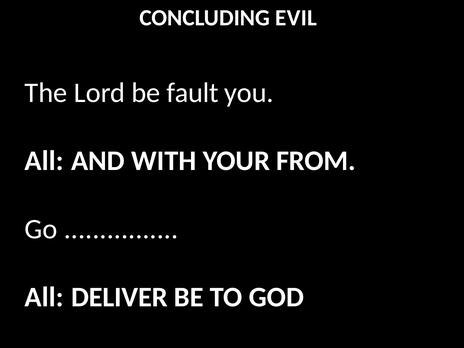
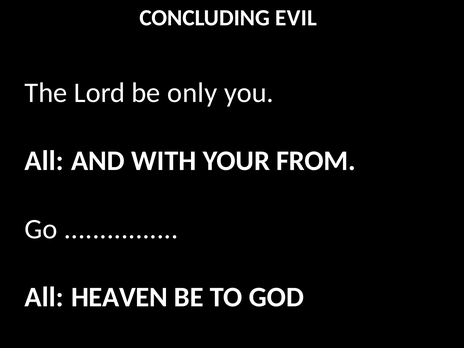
fault: fault -> only
DELIVER: DELIVER -> HEAVEN
